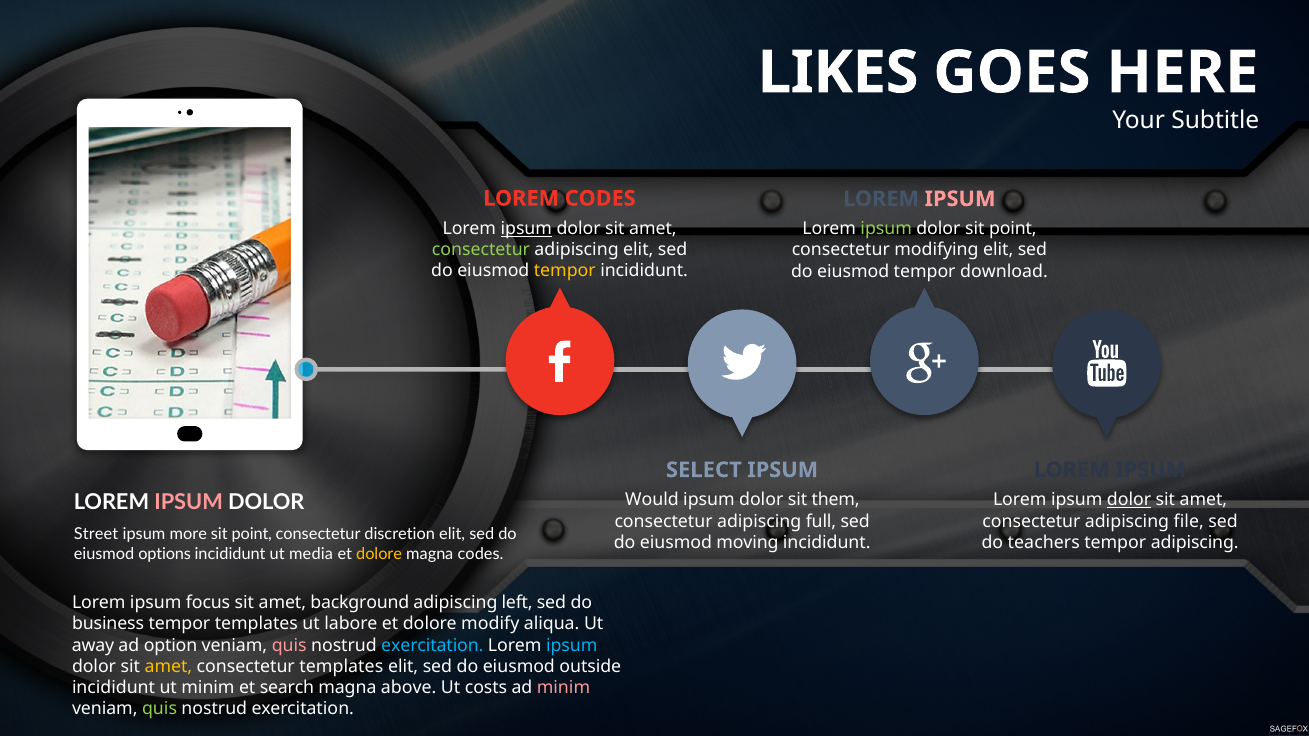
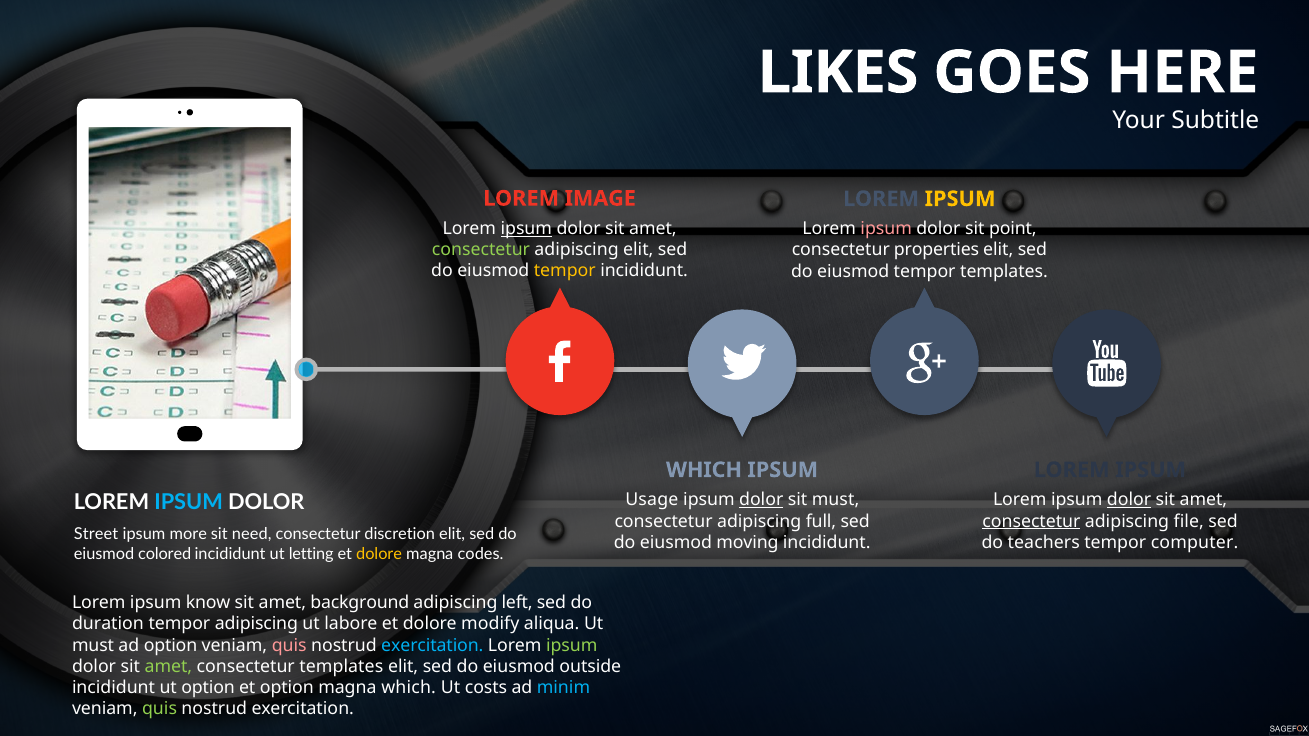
LOREM CODES: CODES -> IMAGE
IPSUM at (960, 199) colour: pink -> yellow
ipsum at (886, 229) colour: light green -> pink
modifying: modifying -> properties
tempor download: download -> templates
SELECT at (704, 470): SELECT -> WHICH
IPSUM at (189, 502) colour: pink -> light blue
Would: Would -> Usage
dolor at (761, 500) underline: none -> present
sit them: them -> must
consectetur at (1031, 521) underline: none -> present
point at (252, 535): point -> need
tempor adipiscing: adipiscing -> computer
options: options -> colored
media: media -> letting
focus: focus -> know
business: business -> duration
tempor templates: templates -> adipiscing
away at (93, 646): away -> must
ipsum at (572, 646) colour: light blue -> light green
amet at (168, 667) colour: yellow -> light green
ut minim: minim -> option
et search: search -> option
magna above: above -> which
minim at (563, 688) colour: pink -> light blue
